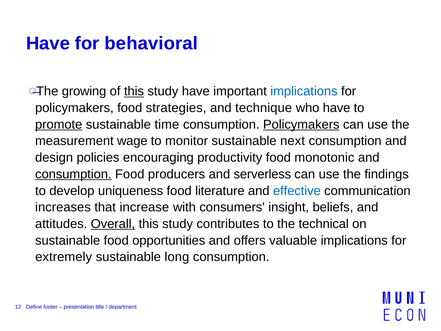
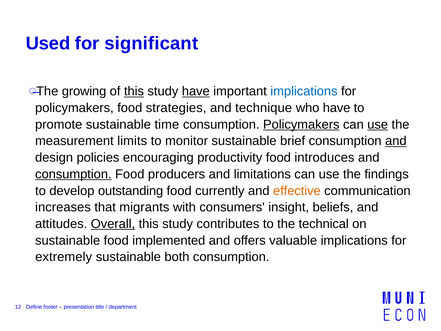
Have at (48, 43): Have -> Used
behavioral: behavioral -> significant
have at (196, 91) underline: none -> present
promote underline: present -> none
use at (378, 124) underline: none -> present
wage: wage -> limits
next: next -> brief
and at (396, 141) underline: none -> present
monotonic: monotonic -> introduces
serverless: serverless -> limitations
uniqueness: uniqueness -> outstanding
literature: literature -> currently
effective colour: blue -> orange
increase: increase -> migrants
opportunities: opportunities -> implemented
long: long -> both
